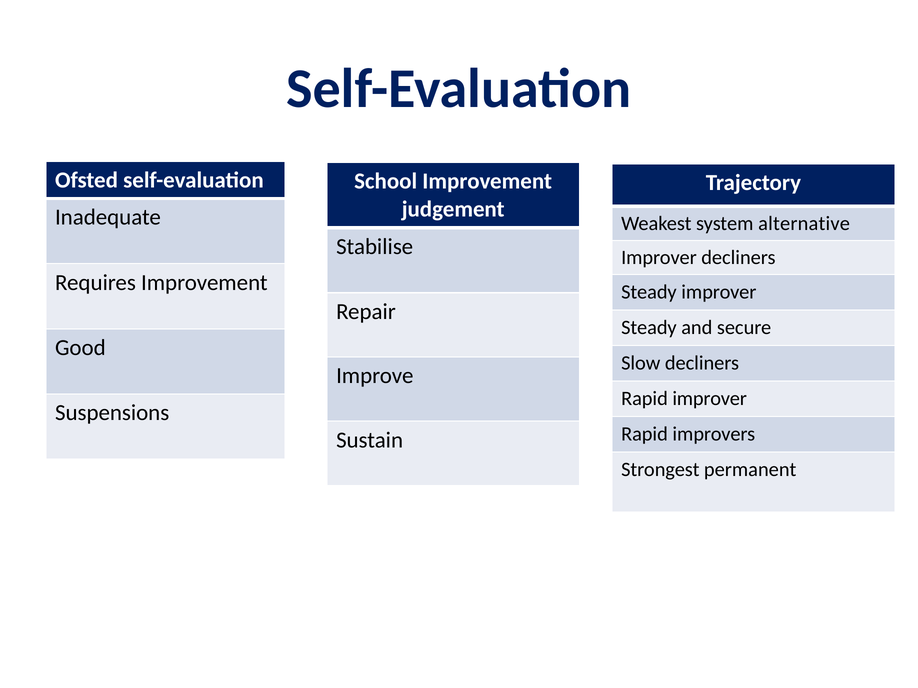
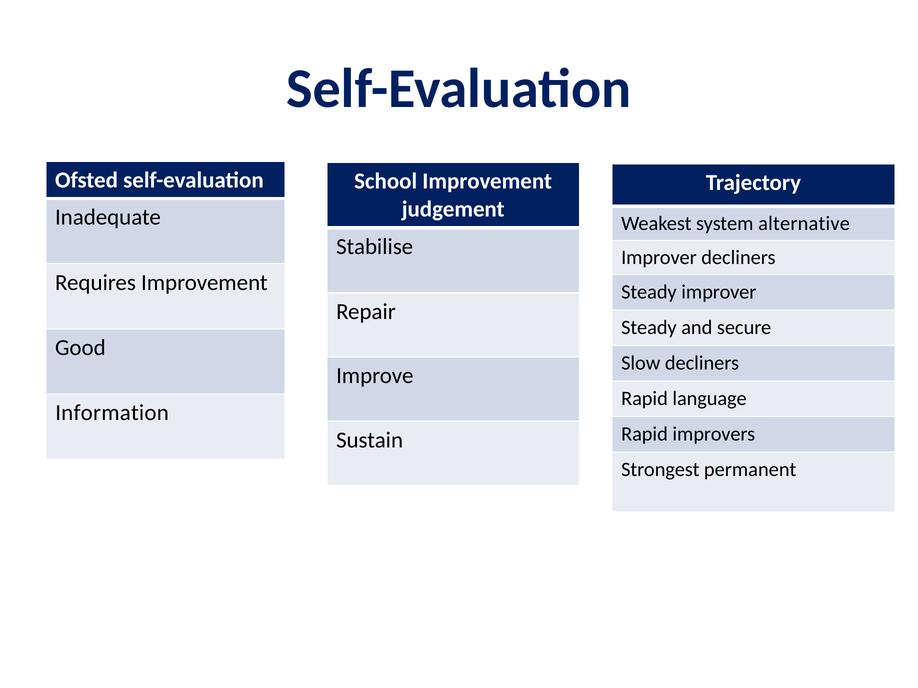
Rapid improver: improver -> language
Suspensions: Suspensions -> Information
